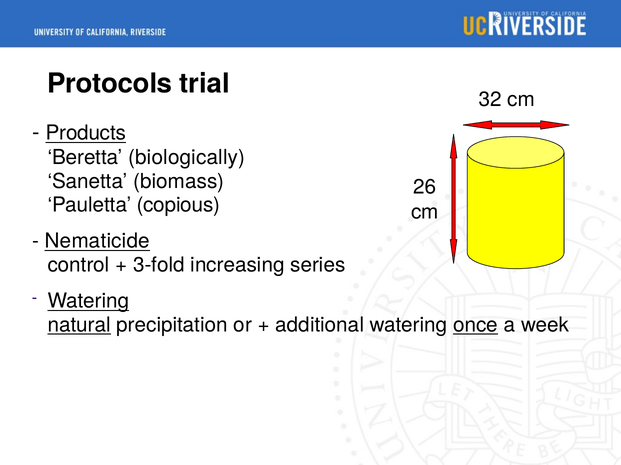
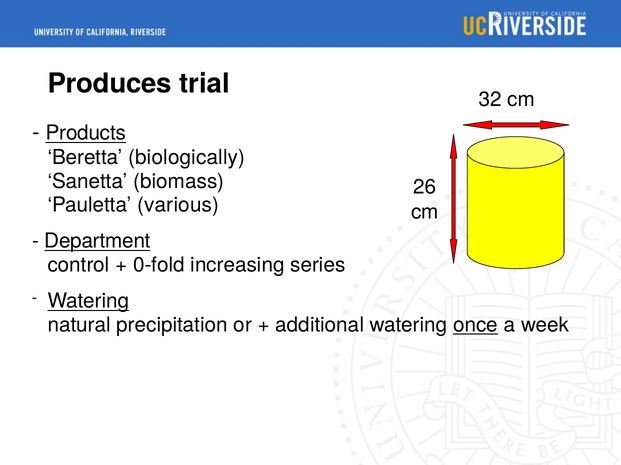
Protocols: Protocols -> Produces
copious: copious -> various
Nematicide: Nematicide -> Department
3-fold: 3-fold -> 0-fold
natural underline: present -> none
